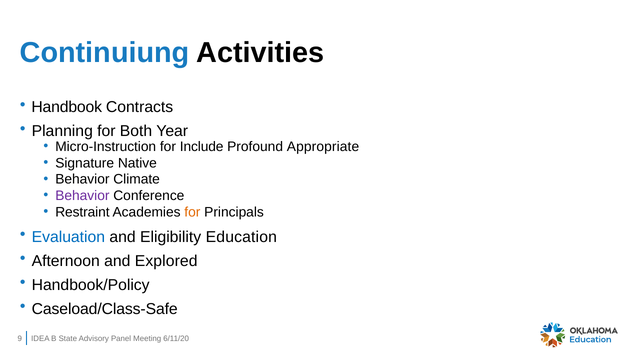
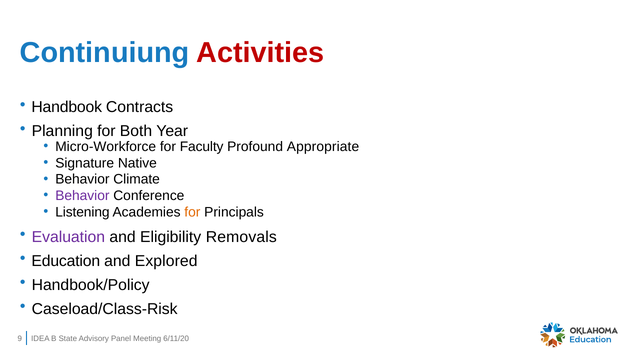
Activities colour: black -> red
Micro-Instruction: Micro-Instruction -> Micro-Workforce
Include: Include -> Faculty
Restraint: Restraint -> Listening
Evaluation colour: blue -> purple
Education: Education -> Removals
Afternoon: Afternoon -> Education
Caseload/Class-Safe: Caseload/Class-Safe -> Caseload/Class-Risk
